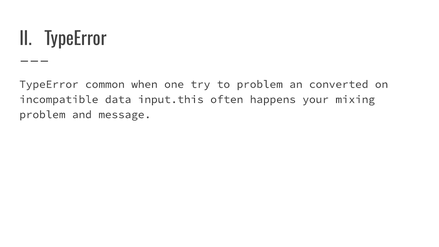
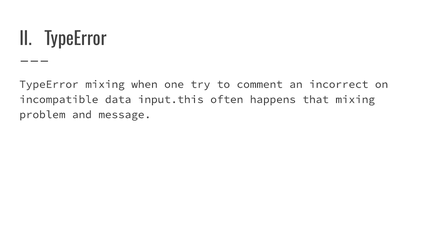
TypeError common: common -> mixing
to problem: problem -> comment
converted: converted -> incorrect
your: your -> that
